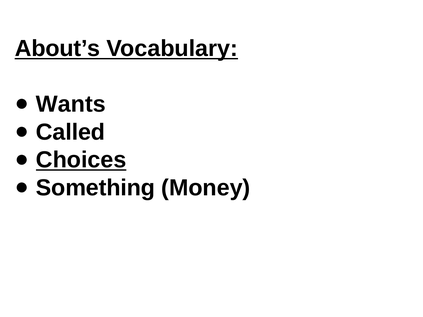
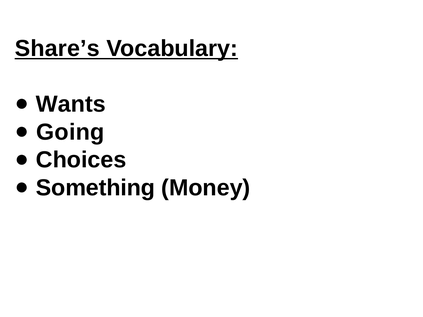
About’s: About’s -> Share’s
Called: Called -> Going
Choices underline: present -> none
